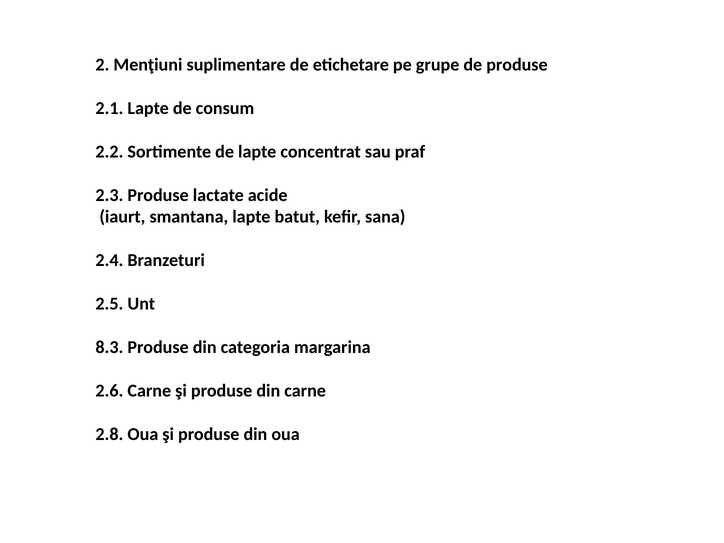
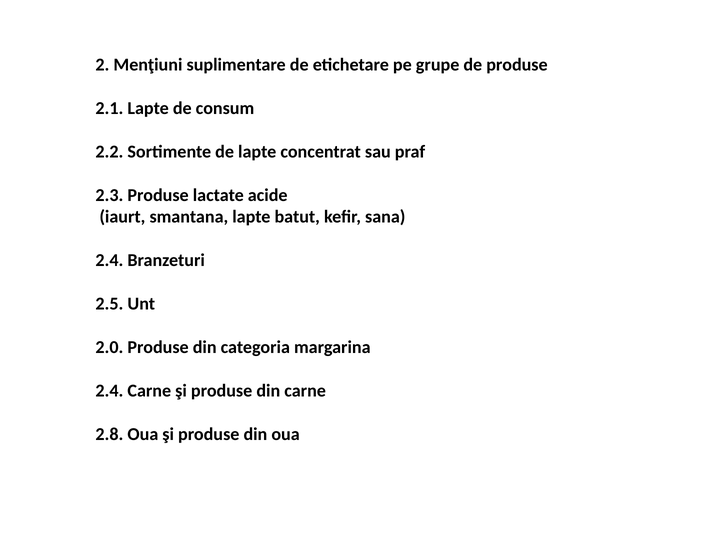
8.3: 8.3 -> 2.0
2.6 at (109, 391): 2.6 -> 2.4
